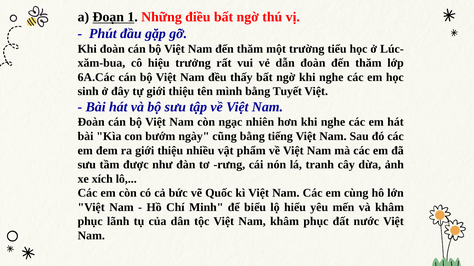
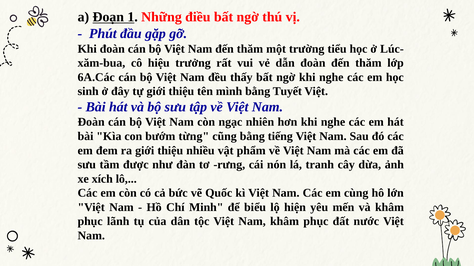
ngày: ngày -> từng
hiểu: hiểu -> hiện
